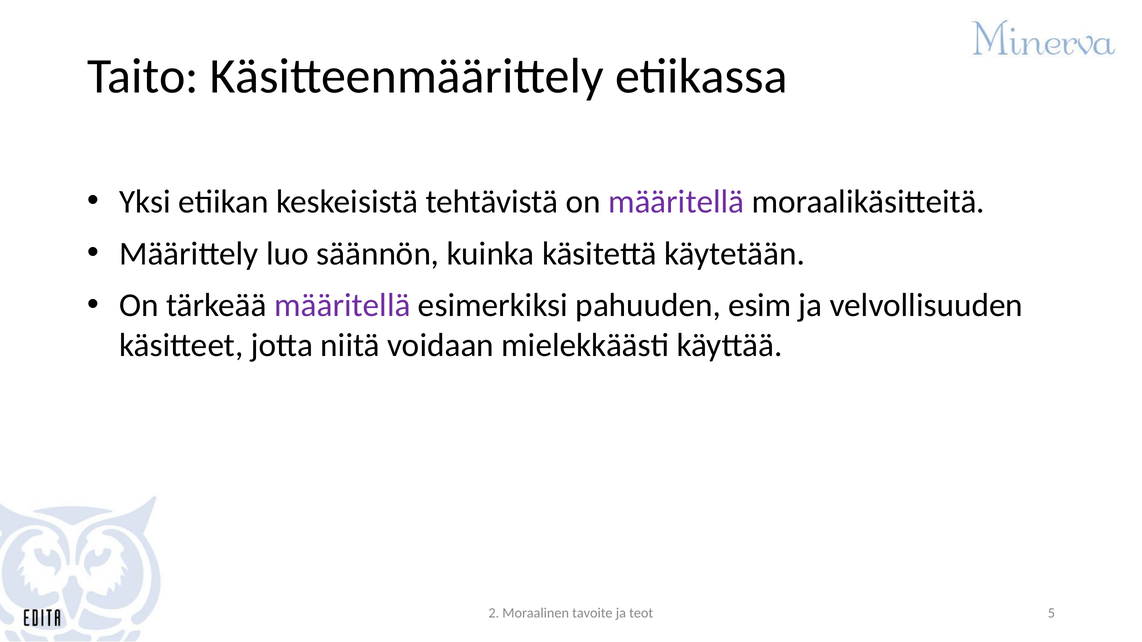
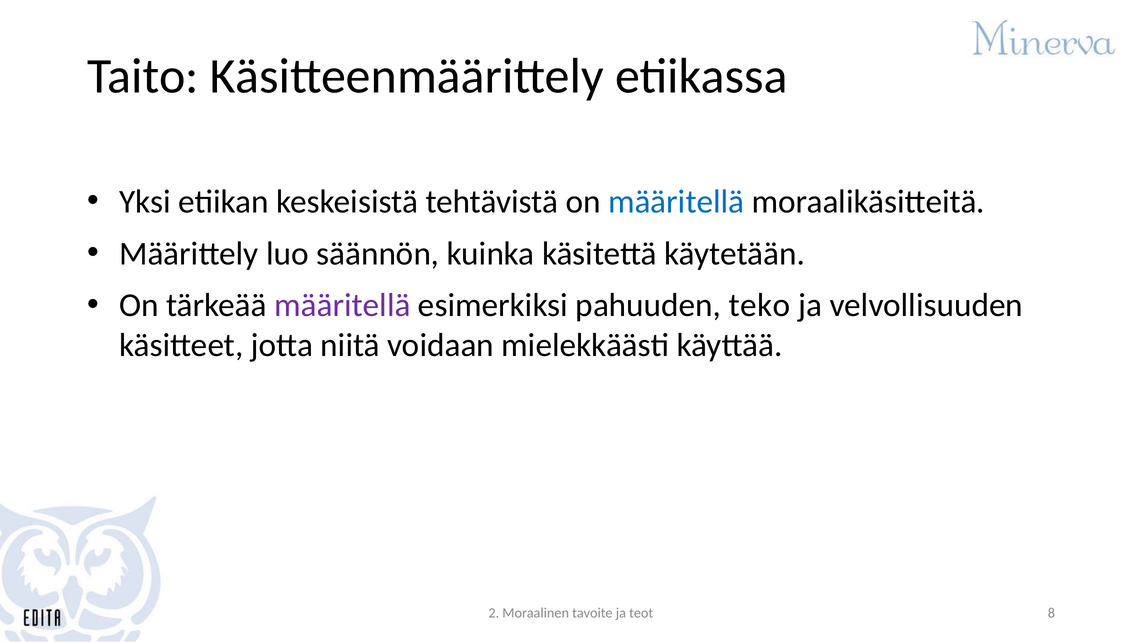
määritellä at (676, 202) colour: purple -> blue
esim: esim -> teko
5: 5 -> 8
